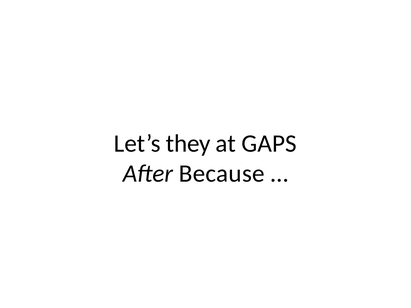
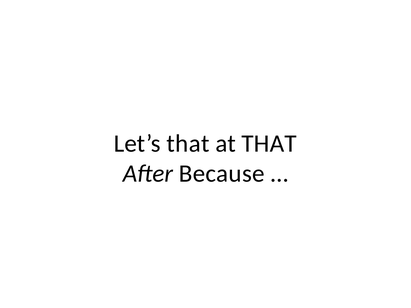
Let’s they: they -> that
at GAPS: GAPS -> THAT
